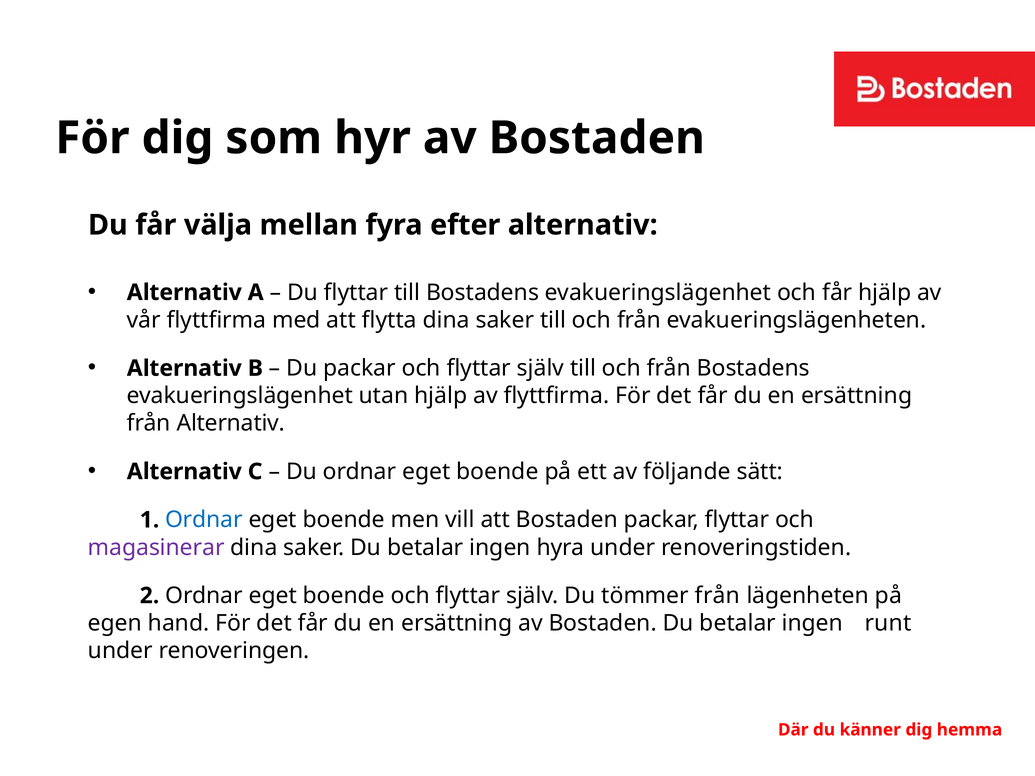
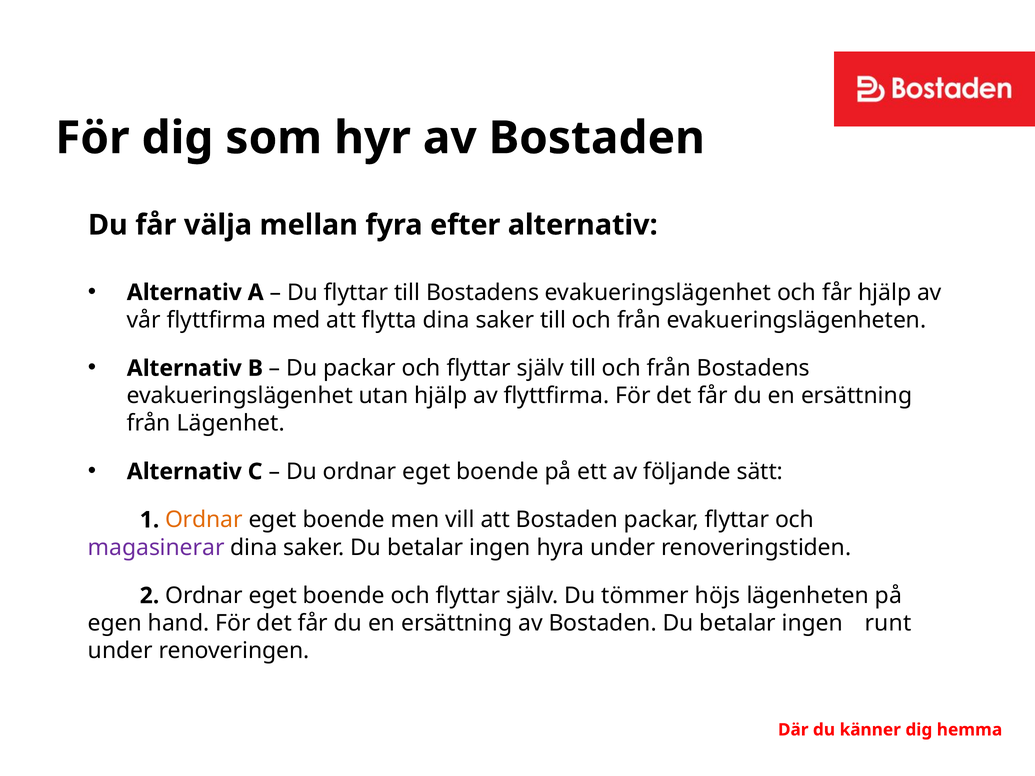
från Alternativ: Alternativ -> Lägenhet
Ordnar at (204, 520) colour: blue -> orange
tömmer från: från -> höjs
